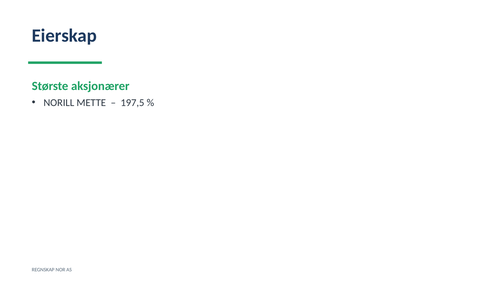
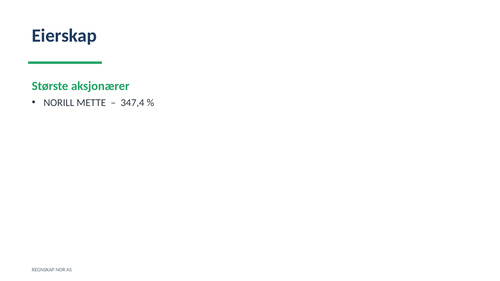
197,5: 197,5 -> 347,4
